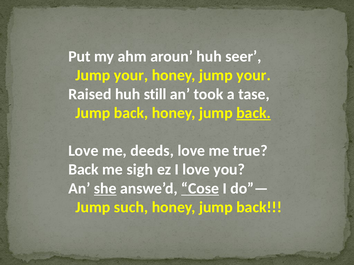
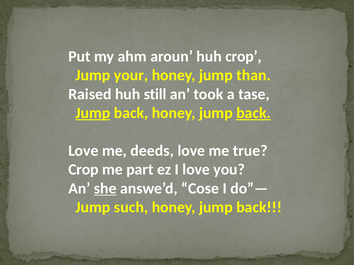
huh seer: seer -> crop
honey jump your: your -> than
Jump at (93, 113) underline: none -> present
Back at (83, 170): Back -> Crop
sigh: sigh -> part
Cose underline: present -> none
